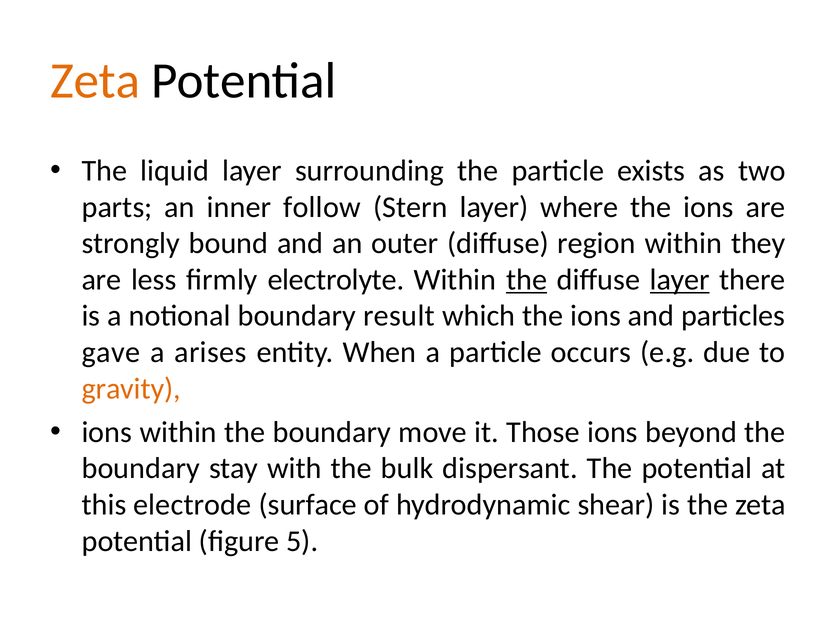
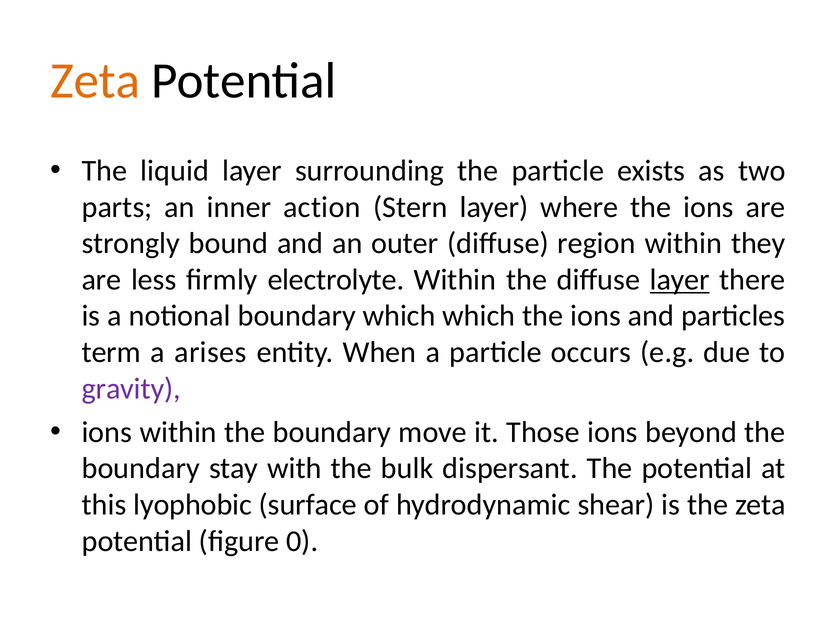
follow: follow -> action
the at (527, 280) underline: present -> none
boundary result: result -> which
gave: gave -> term
gravity colour: orange -> purple
electrode: electrode -> lyophobic
5: 5 -> 0
